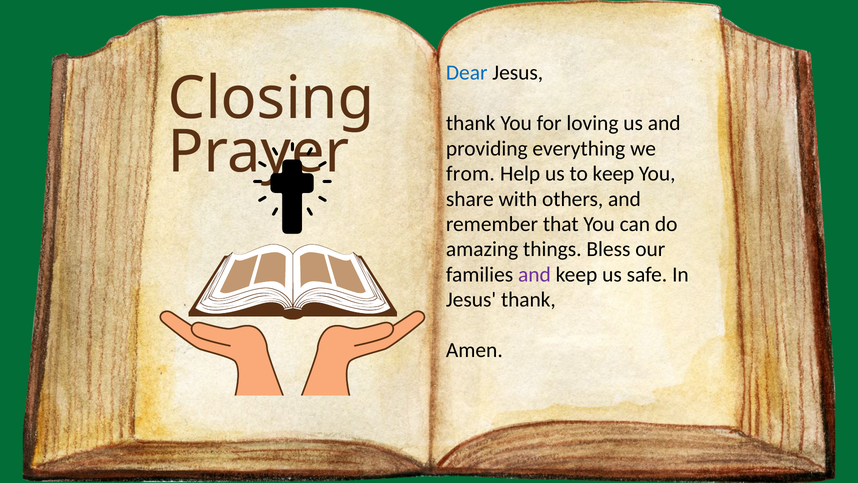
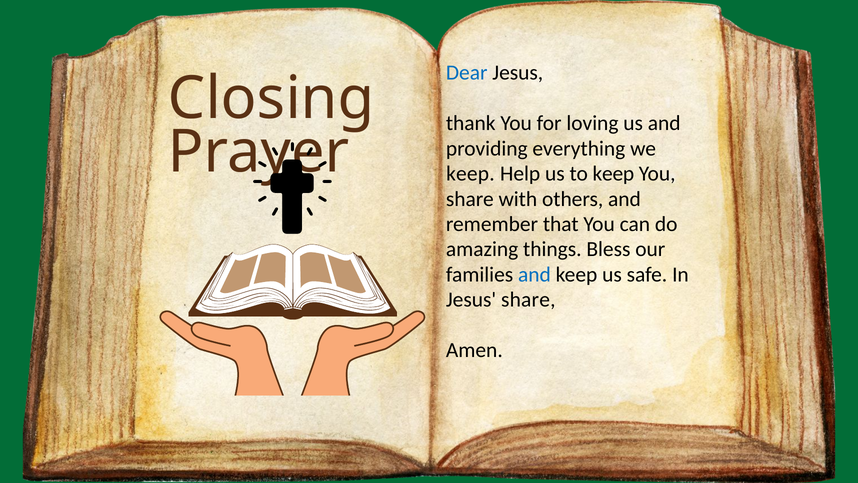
from at (470, 174): from -> keep
and at (534, 274) colour: purple -> blue
thank at (528, 300): thank -> share
